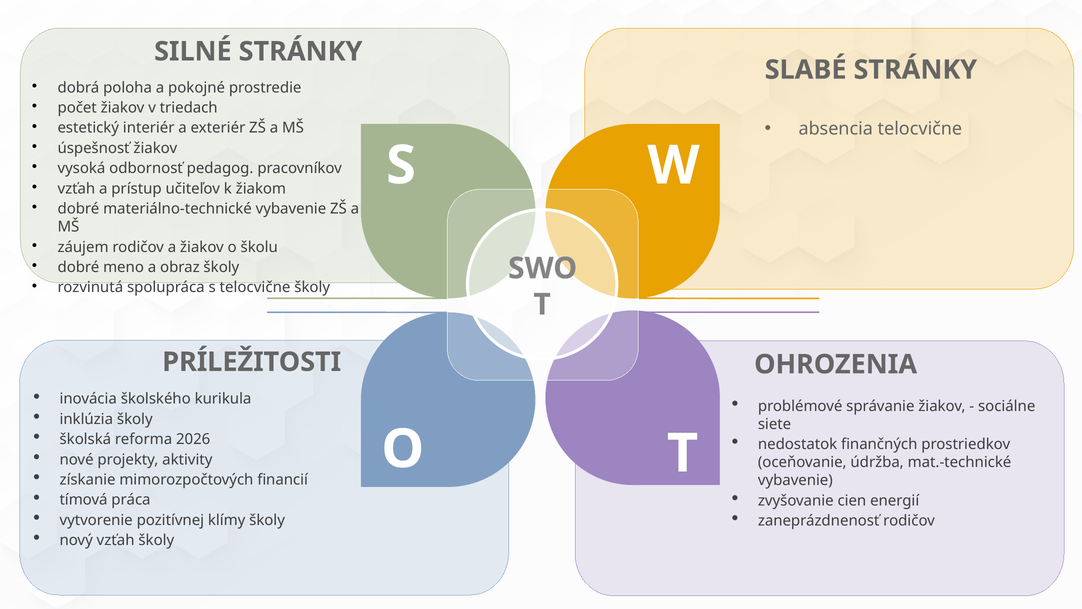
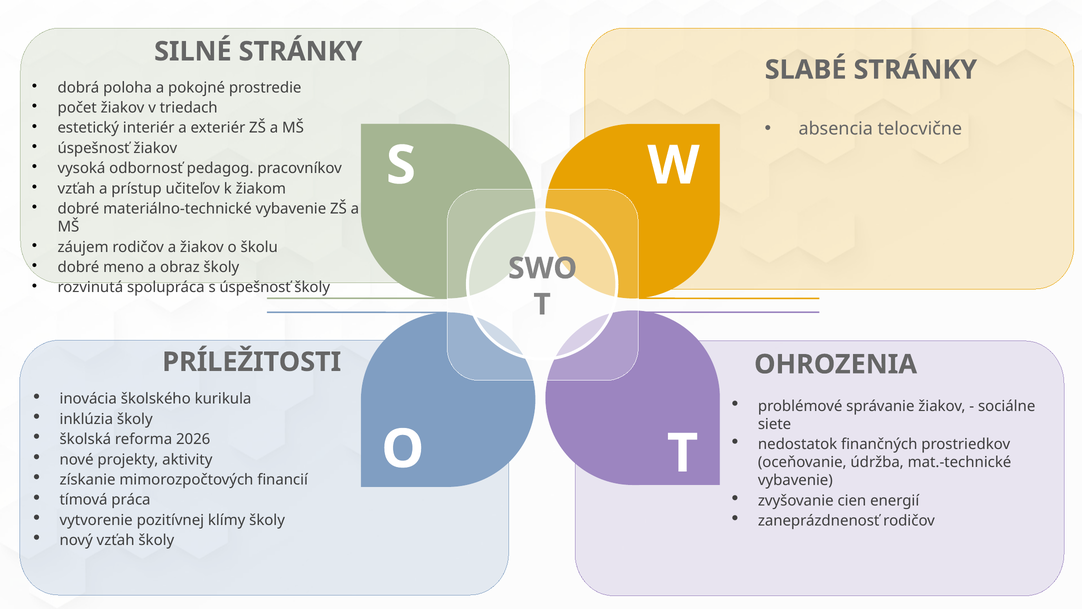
s telocvične: telocvične -> úspešnosť
